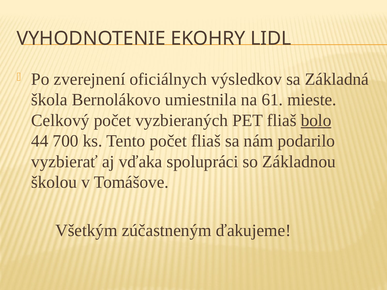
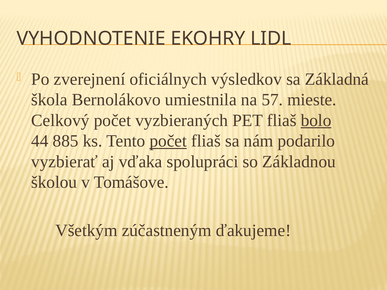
61: 61 -> 57
700: 700 -> 885
počet at (168, 141) underline: none -> present
